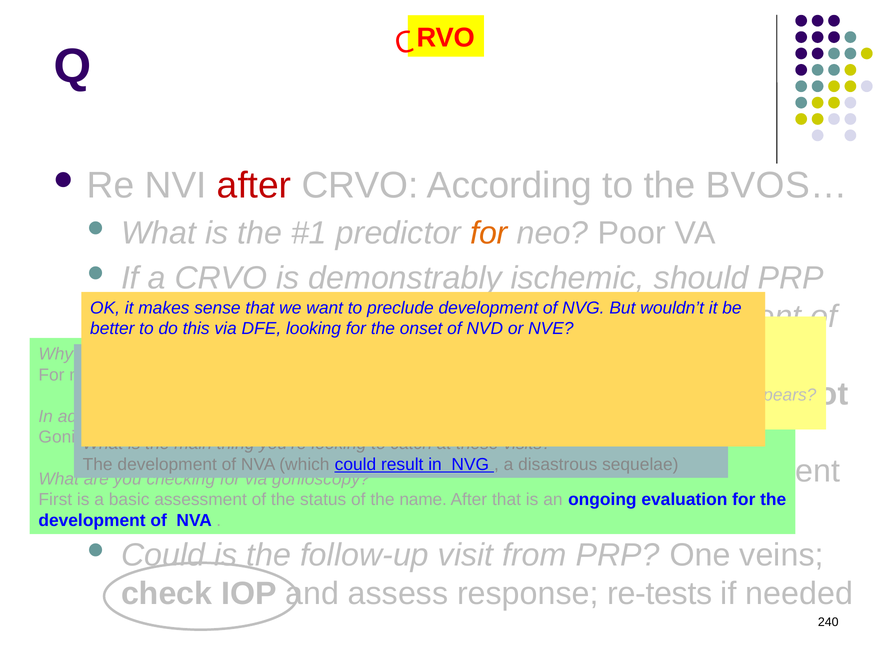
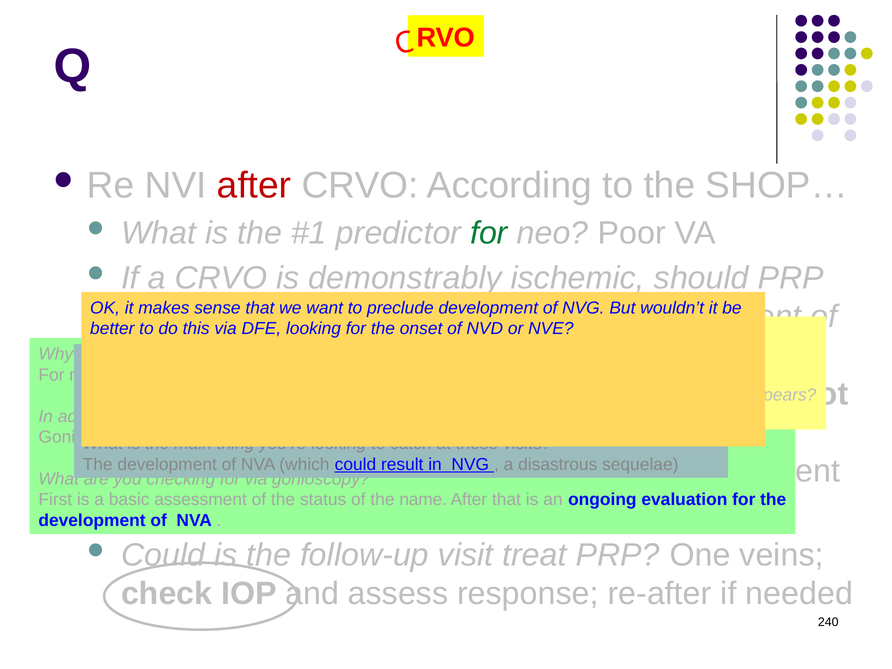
BVOS…: BVOS… -> SHOP…
for at (489, 233) colour: orange -> green
from: from -> treat
re-tests: re-tests -> re-after
